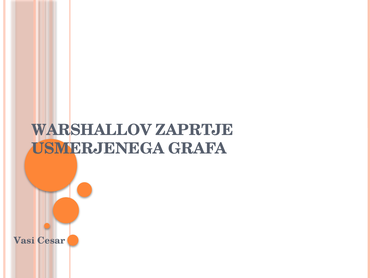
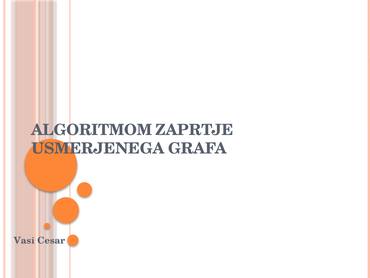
WARSHALLOV: WARSHALLOV -> ALGORITMOM
